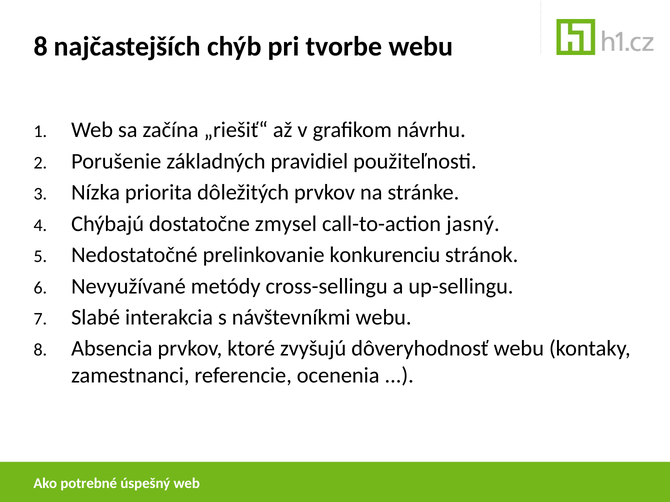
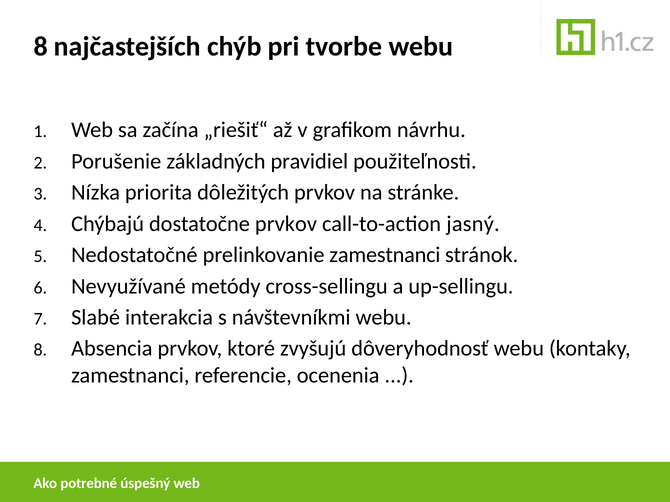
dostatočne zmysel: zmysel -> prvkov
prelinkovanie konkurenciu: konkurenciu -> zamestnanci
